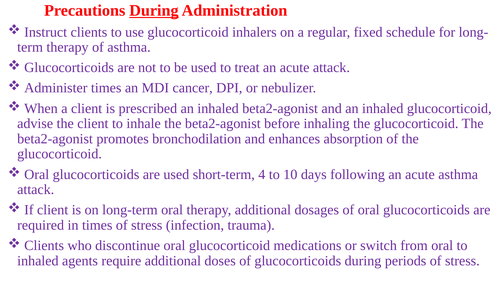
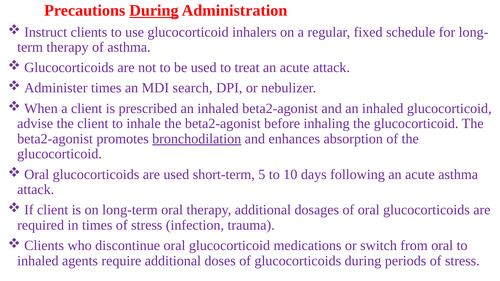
cancer: cancer -> search
bronchodilation underline: none -> present
4: 4 -> 5
